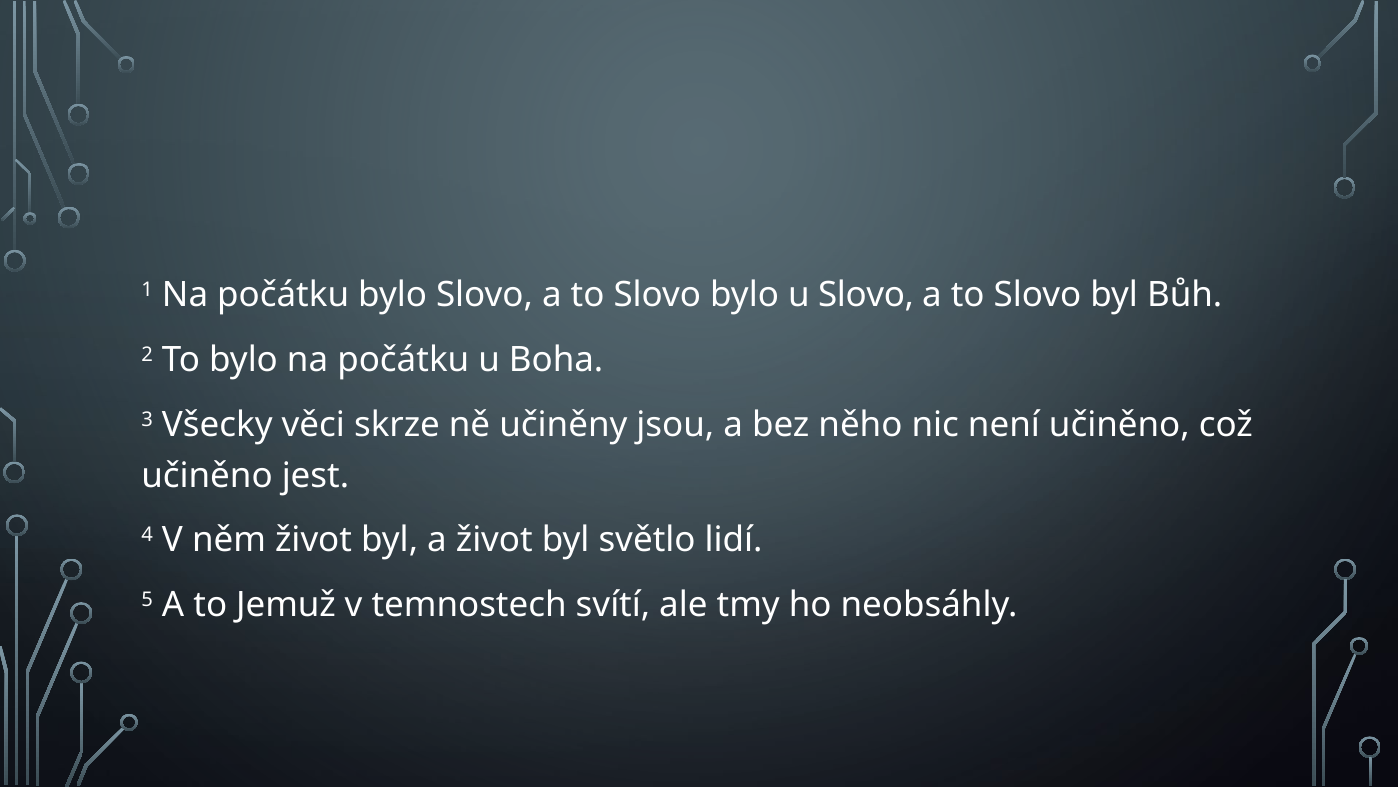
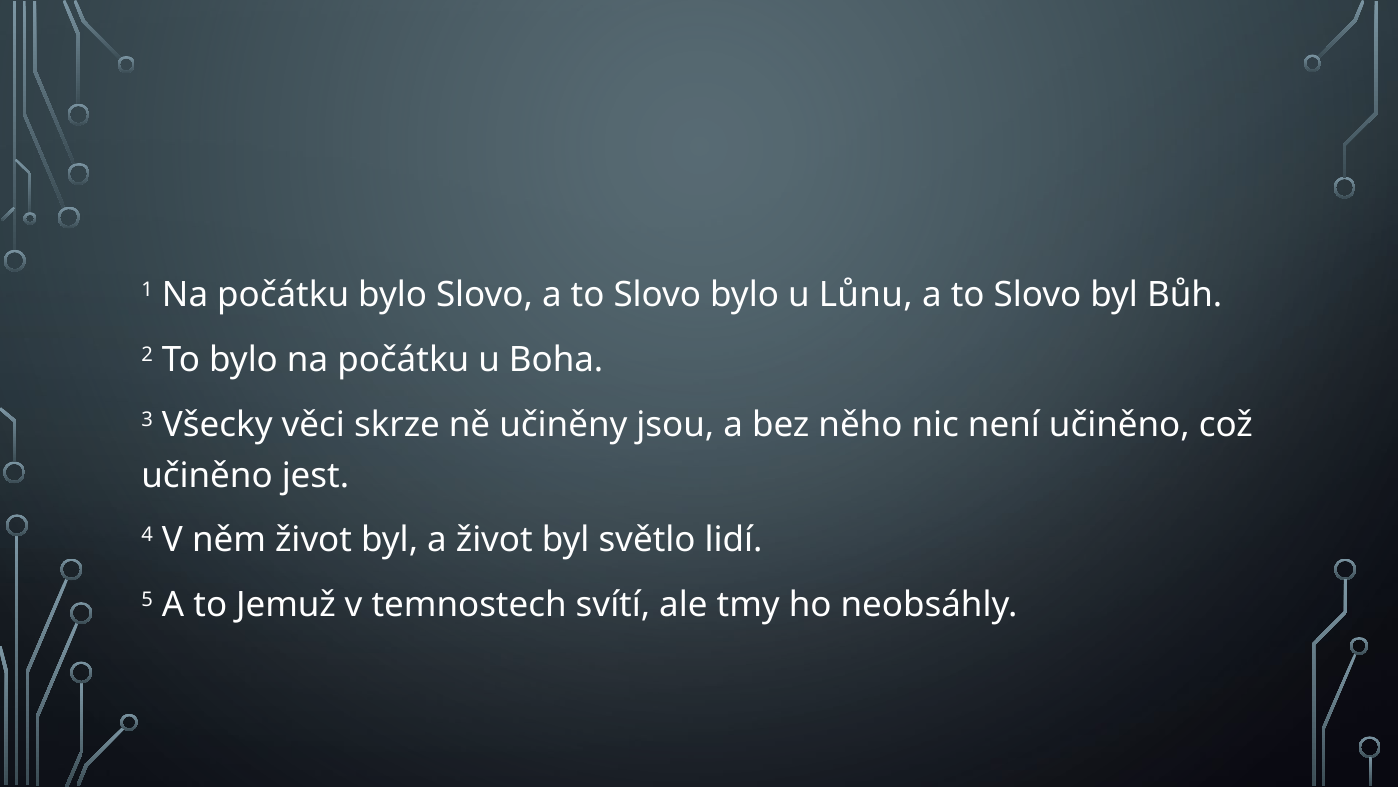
u Slovo: Slovo -> Lůnu
